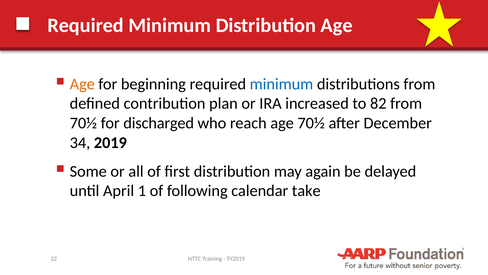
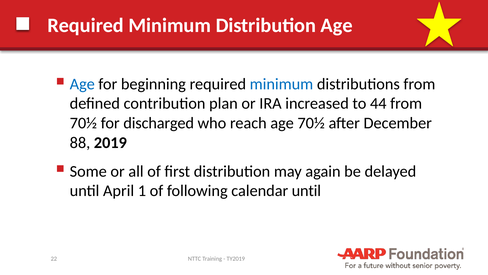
Age at (82, 84) colour: orange -> blue
82: 82 -> 44
34: 34 -> 88
calendar take: take -> until
